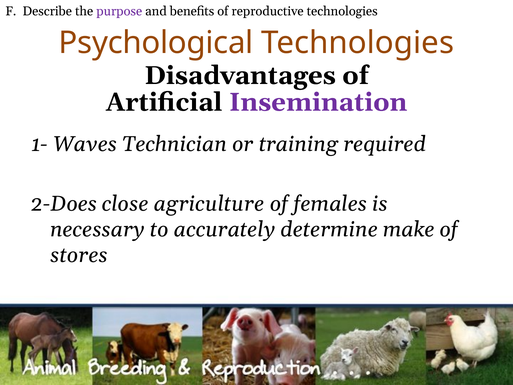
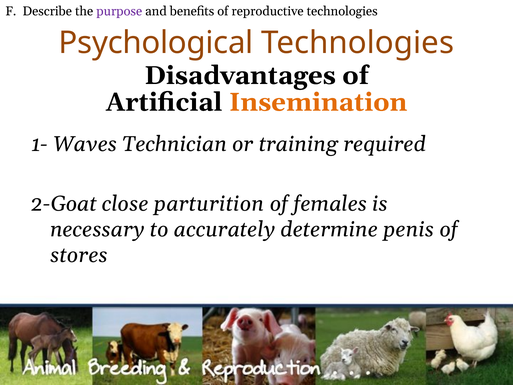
Insemination colour: purple -> orange
2-Does: 2-Does -> 2-Goat
agriculture: agriculture -> parturition
make: make -> penis
